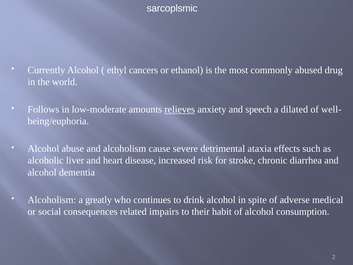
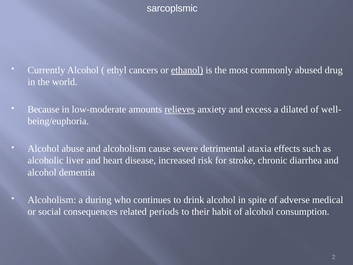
ethanol underline: none -> present
Follows: Follows -> Because
speech: speech -> excess
greatly: greatly -> during
impairs: impairs -> periods
